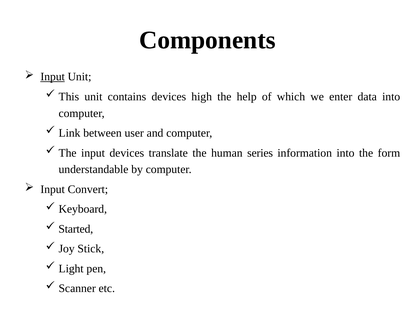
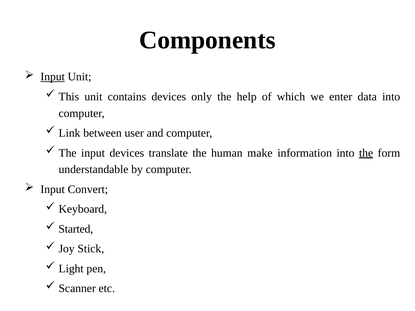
high: high -> only
series: series -> make
the at (366, 153) underline: none -> present
